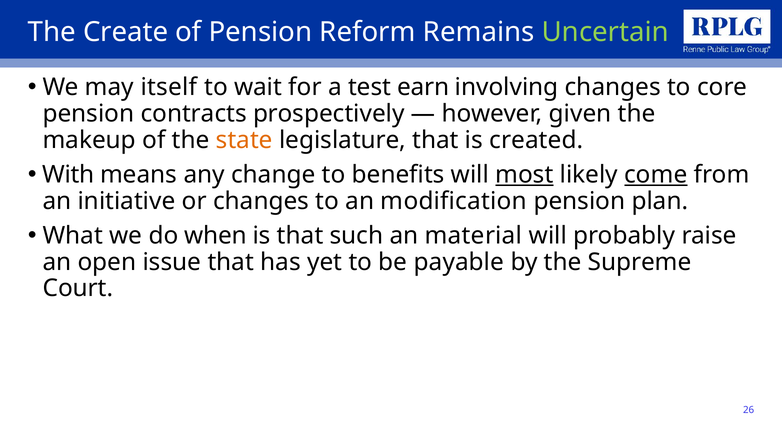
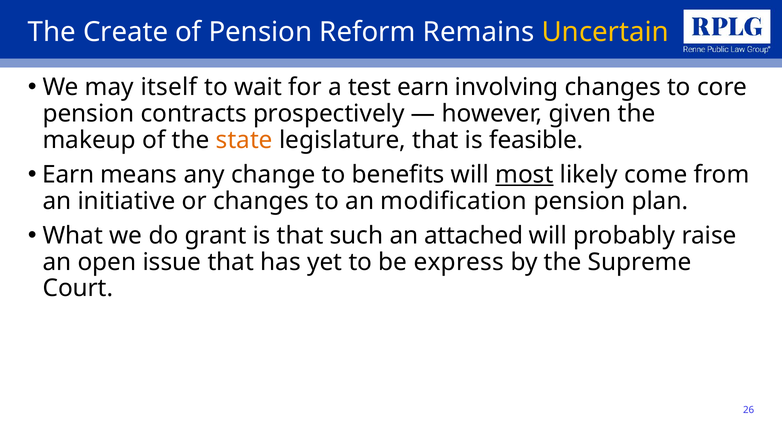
Uncertain colour: light green -> yellow
created: created -> feasible
With at (68, 175): With -> Earn
come underline: present -> none
when: when -> grant
material: material -> attached
payable: payable -> express
